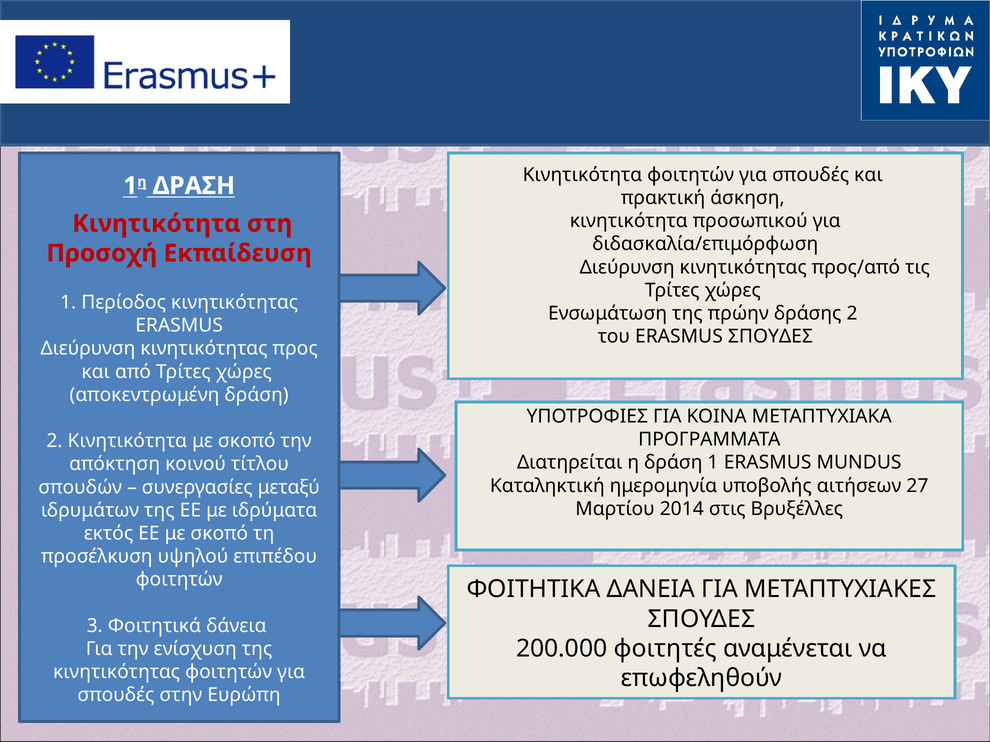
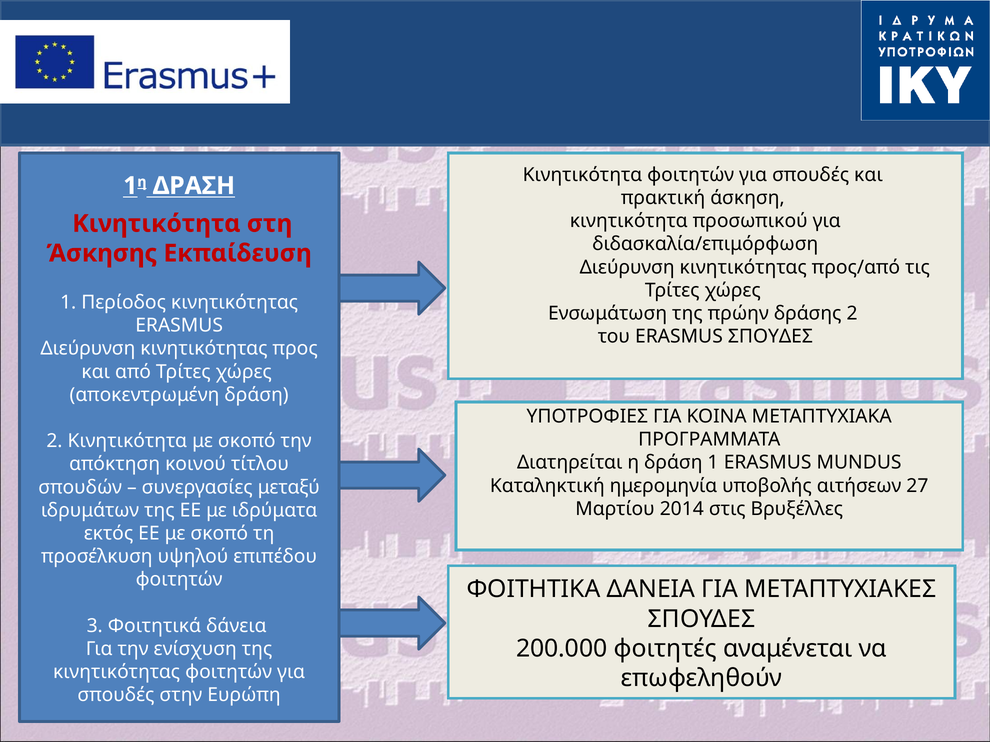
Προσοχή: Προσοχή -> Άσκησης
